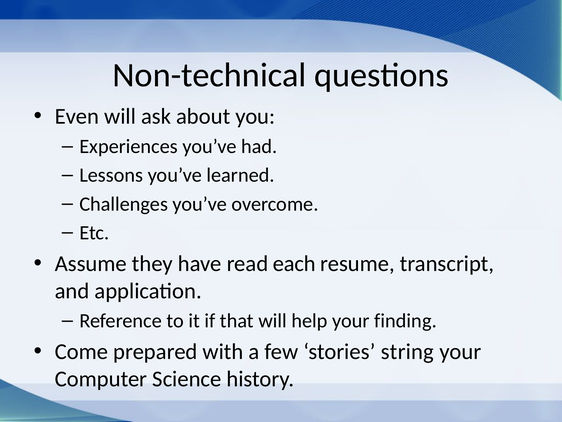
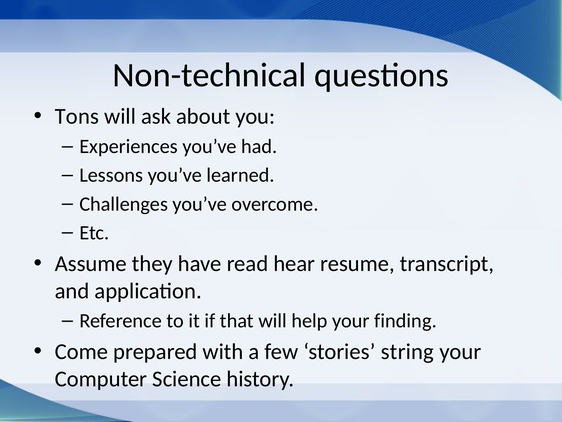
Even: Even -> Tons
each: each -> hear
